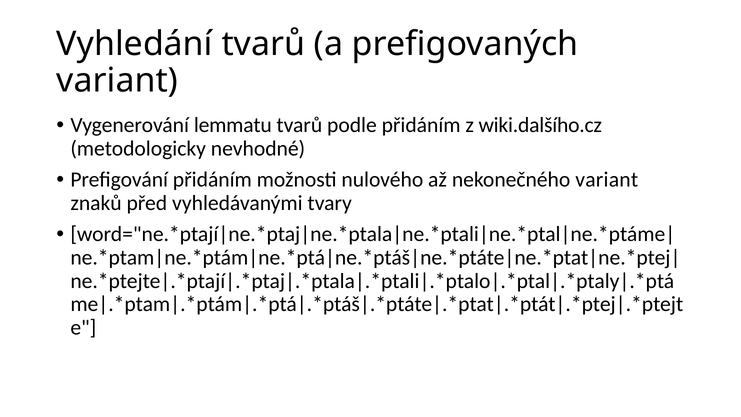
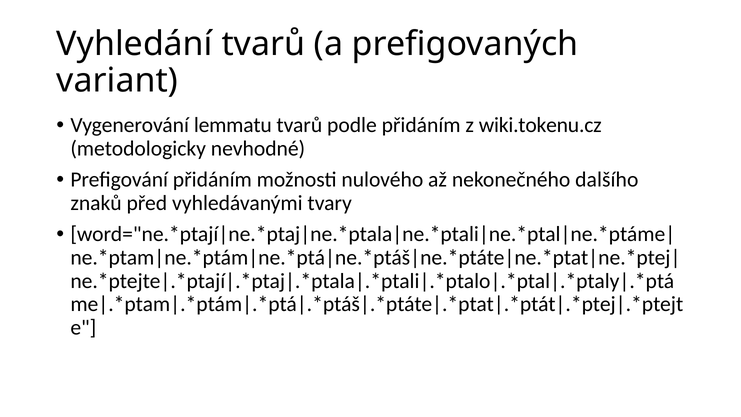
wiki.dalšího.cz: wiki.dalšího.cz -> wiki.tokenu.cz
nekonečného variant: variant -> dalšího
